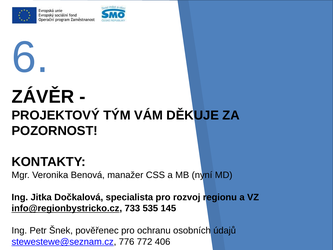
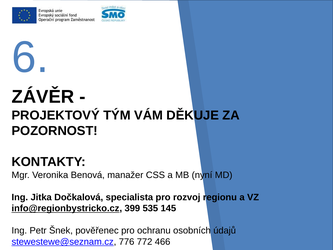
733: 733 -> 399
406: 406 -> 466
